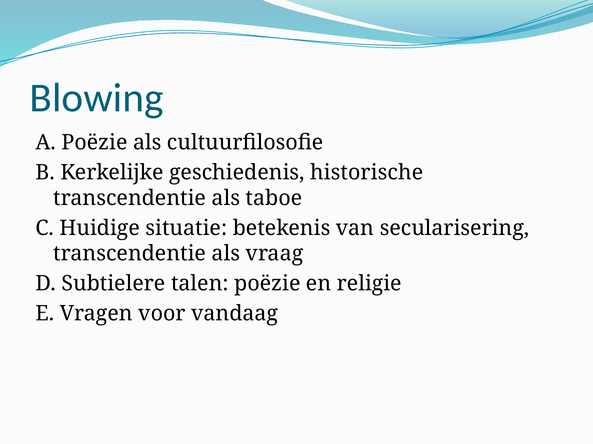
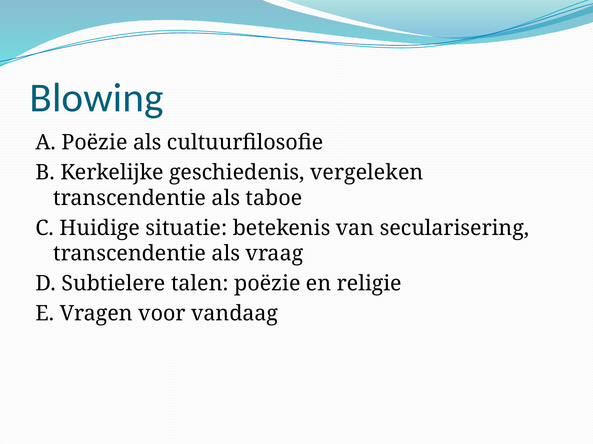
historische: historische -> vergeleken
